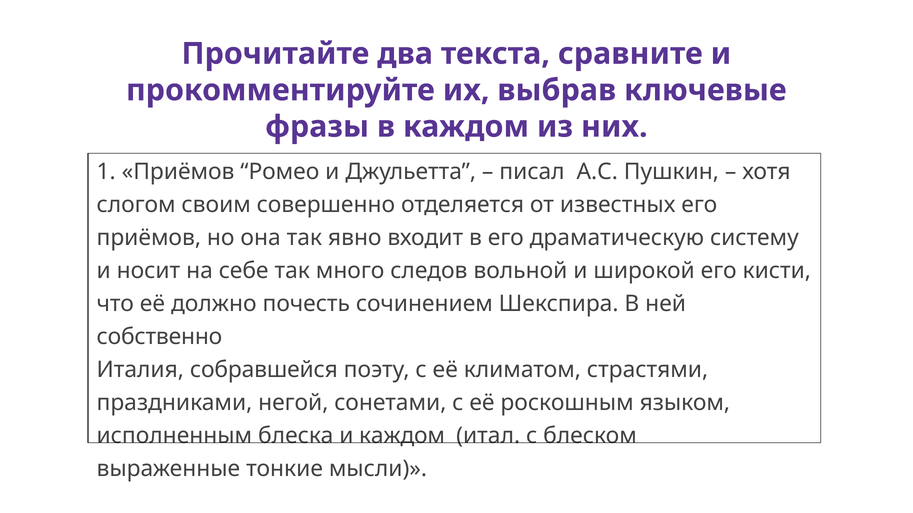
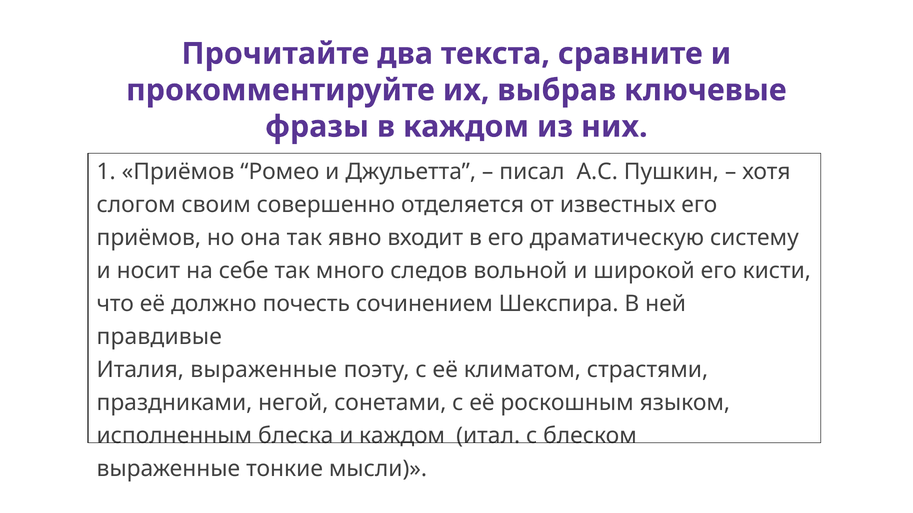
собственно: собственно -> правдивые
Италия собравшейся: собравшейся -> выраженные
